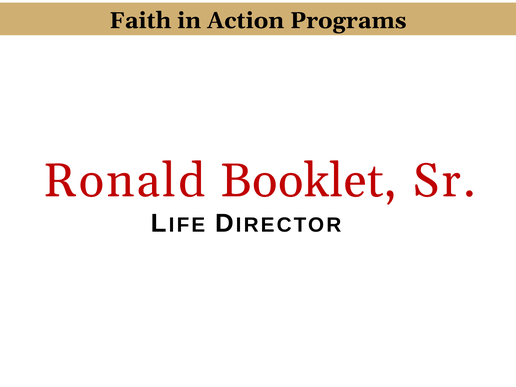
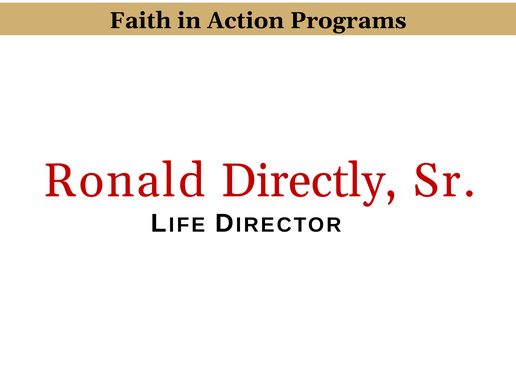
Booklet: Booklet -> Directly
